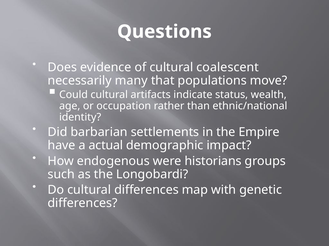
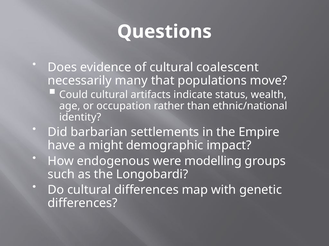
actual: actual -> might
historians: historians -> modelling
